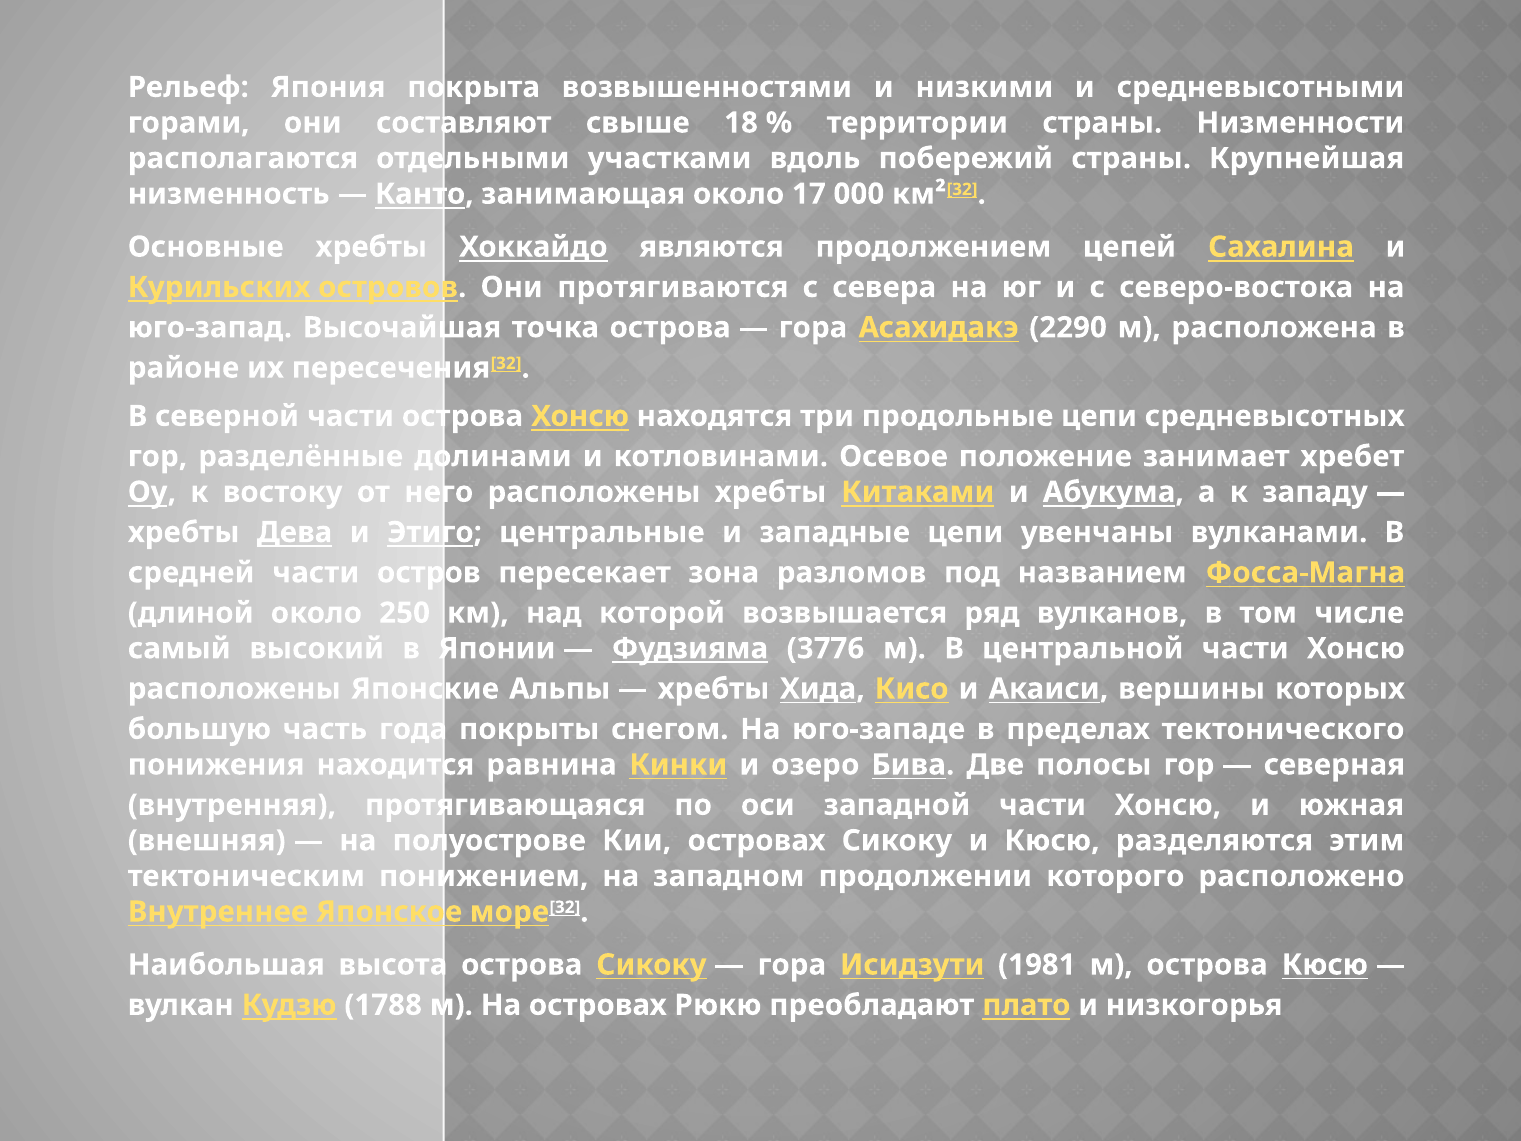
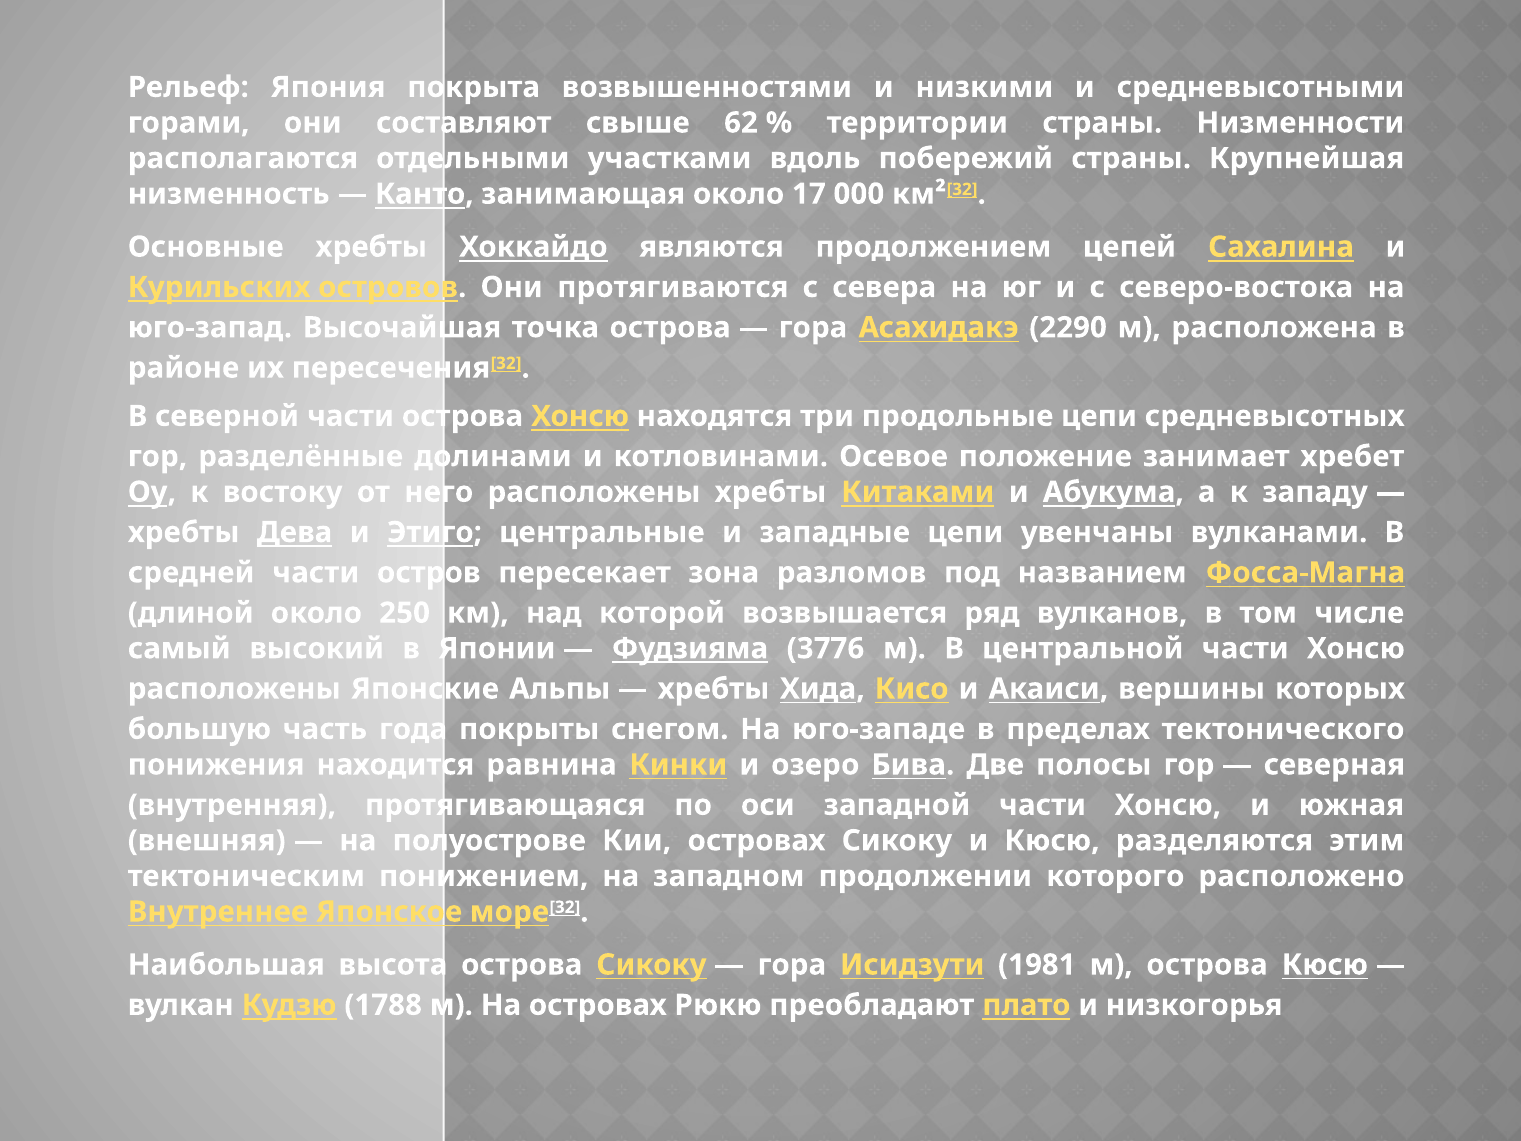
18: 18 -> 62
